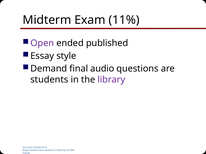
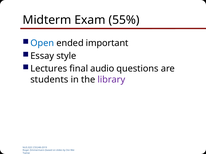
11%: 11% -> 55%
Open colour: purple -> blue
published: published -> important
Demand: Demand -> Lectures
